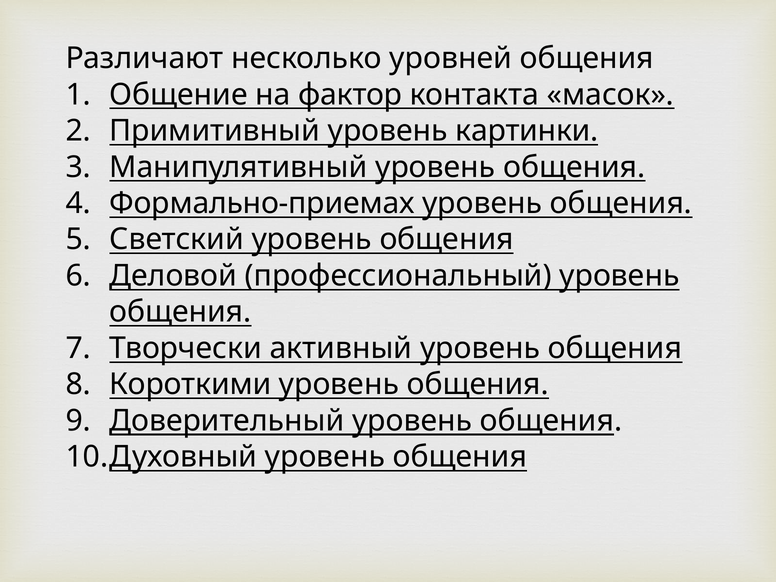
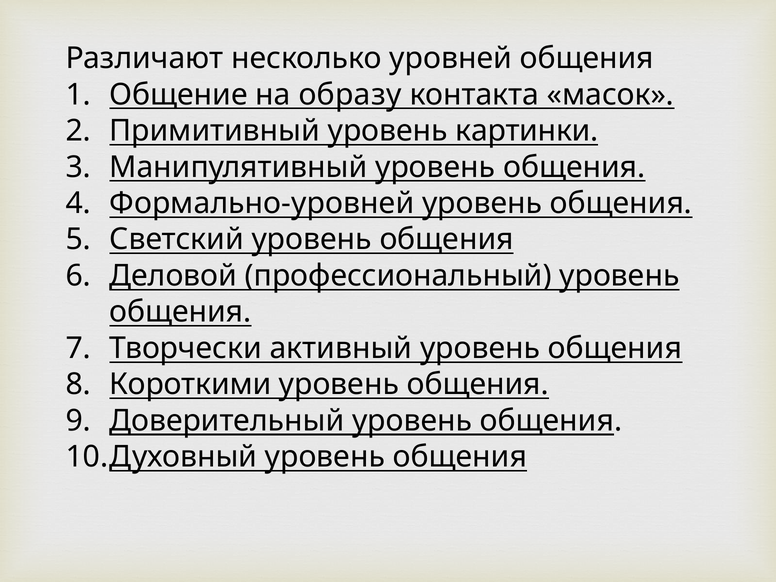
фактор: фактор -> образу
Формально-приемах: Формально-приемах -> Формально-уровней
